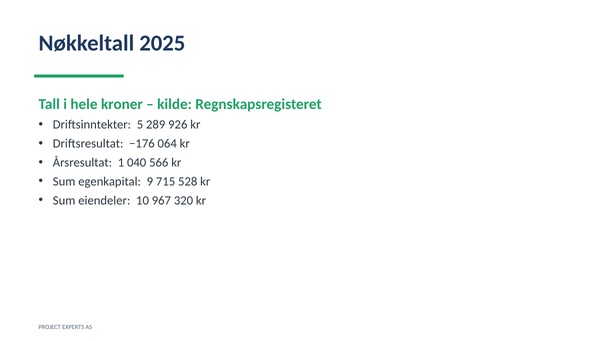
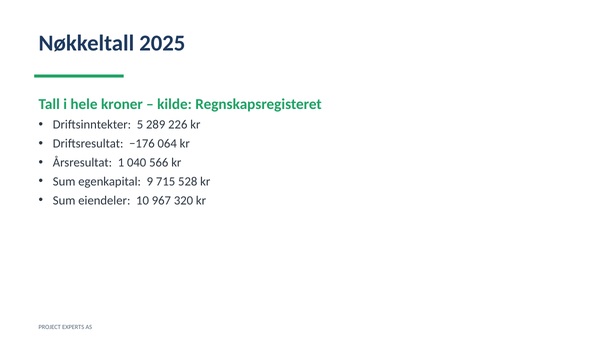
926: 926 -> 226
